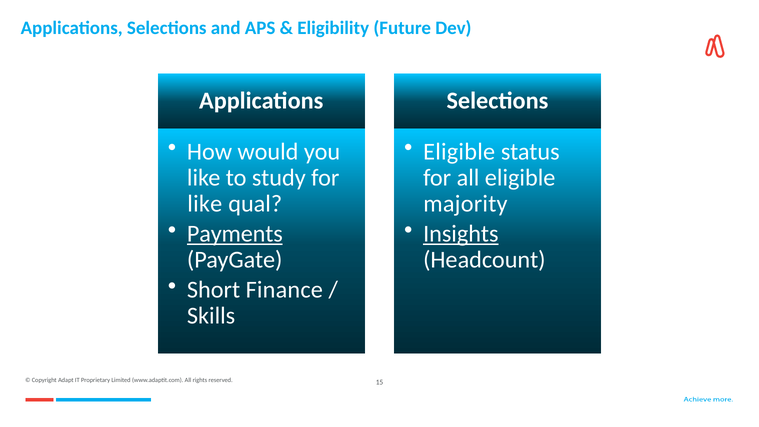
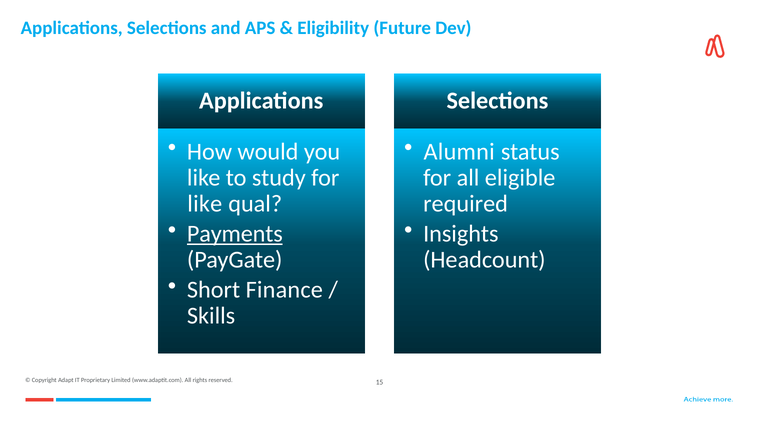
Eligible at (459, 152): Eligible -> Alumni
majority: majority -> required
Insights underline: present -> none
